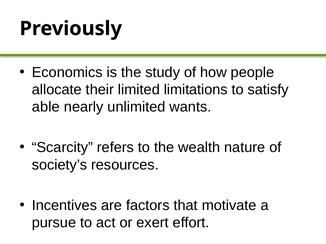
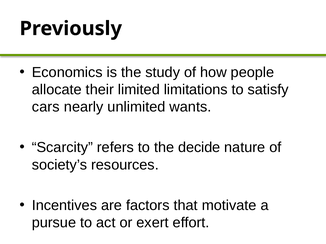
able: able -> cars
wealth: wealth -> decide
